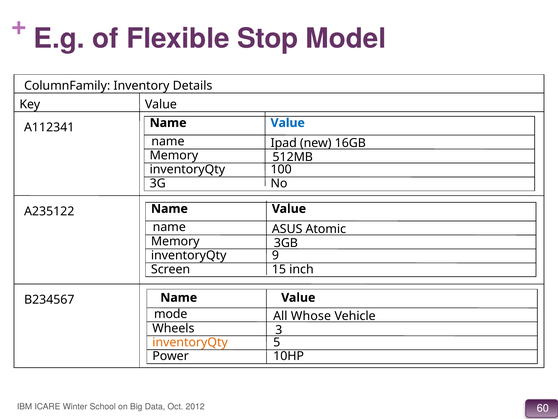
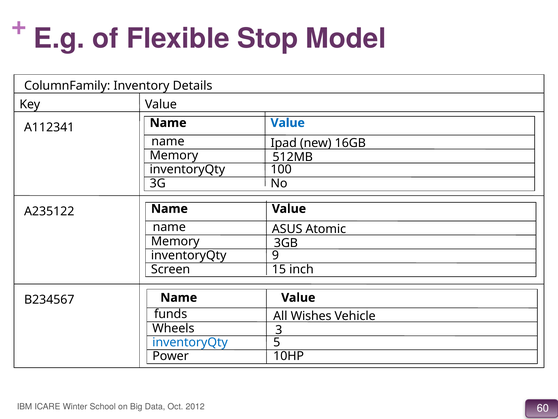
mode: mode -> funds
Whose: Whose -> Wishes
inventoryQty at (190, 342) colour: orange -> blue
